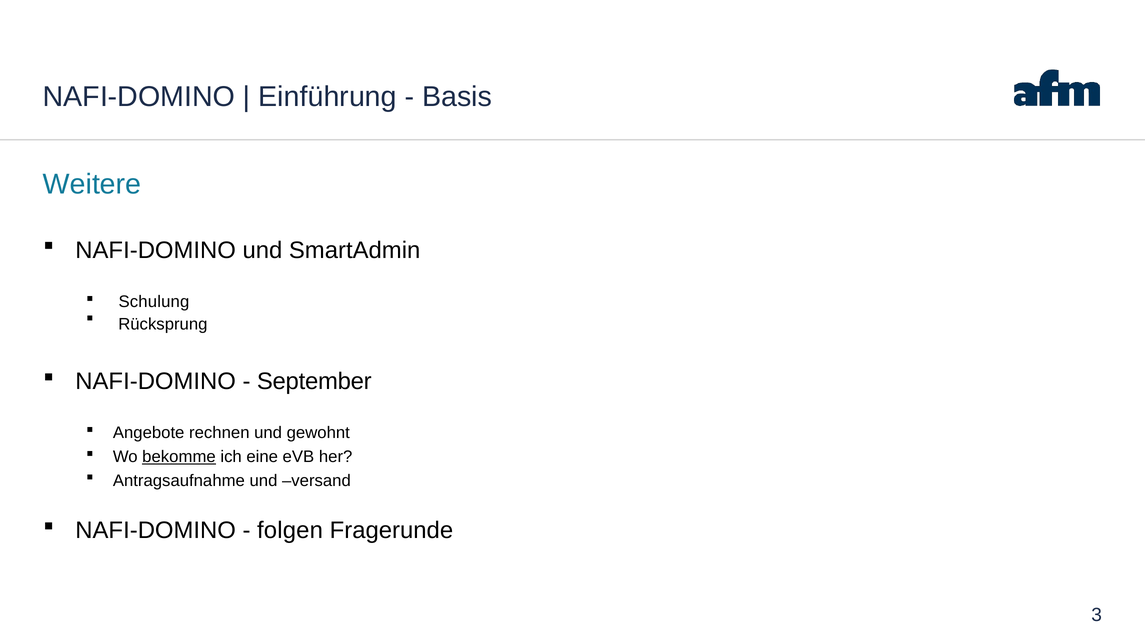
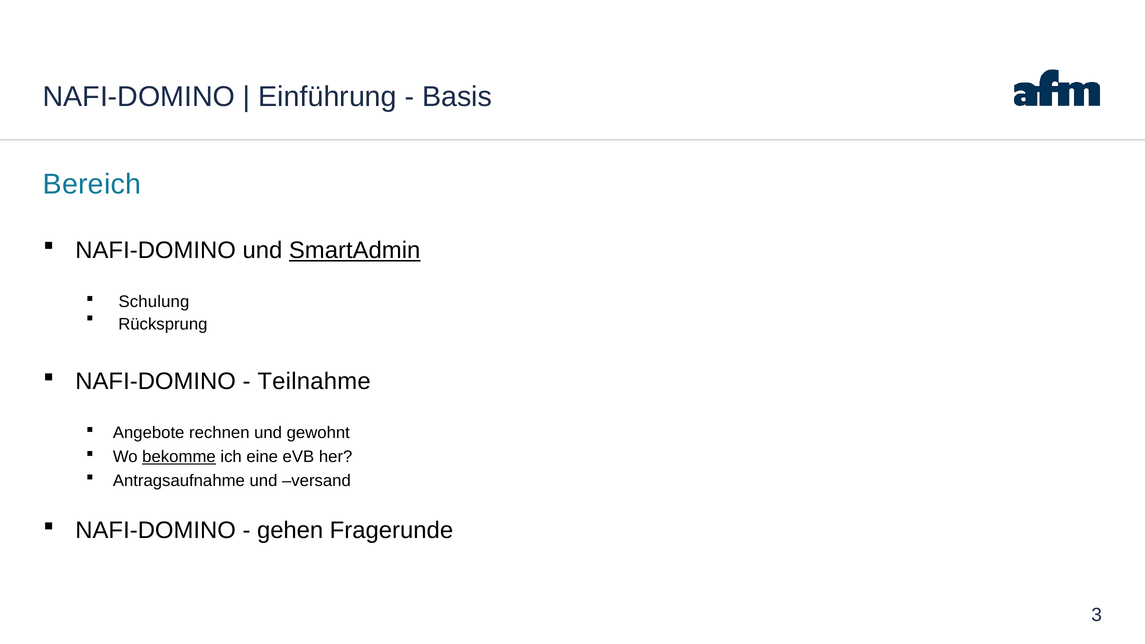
Weitere: Weitere -> Bereich
SmartAdmin underline: none -> present
September: September -> Teilnahme
folgen: folgen -> gehen
